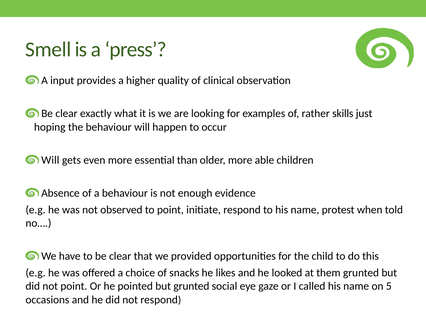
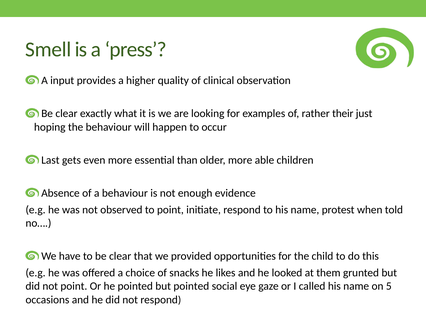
skills: skills -> their
Will at (50, 160): Will -> Last
but grunted: grunted -> pointed
